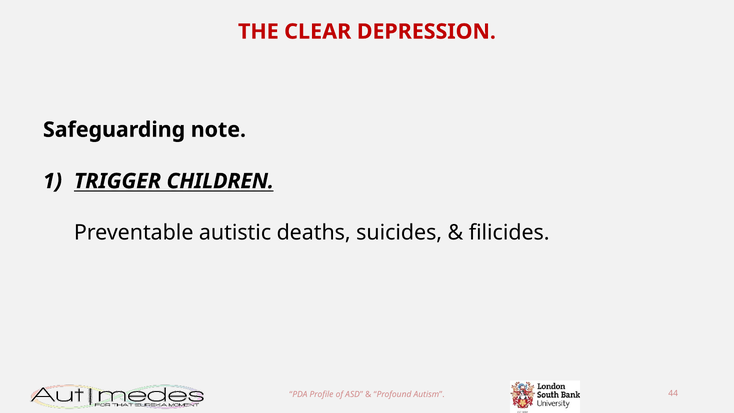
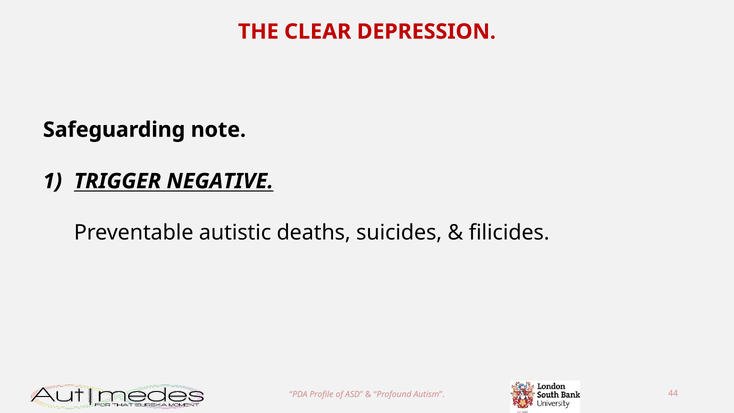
CHILDREN: CHILDREN -> NEGATIVE
